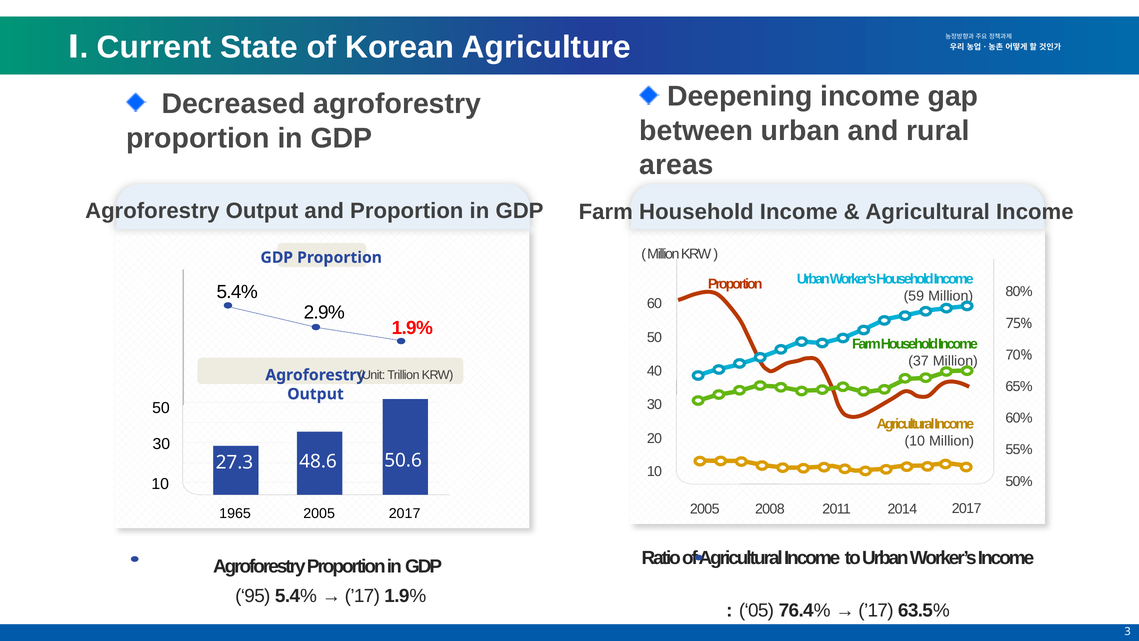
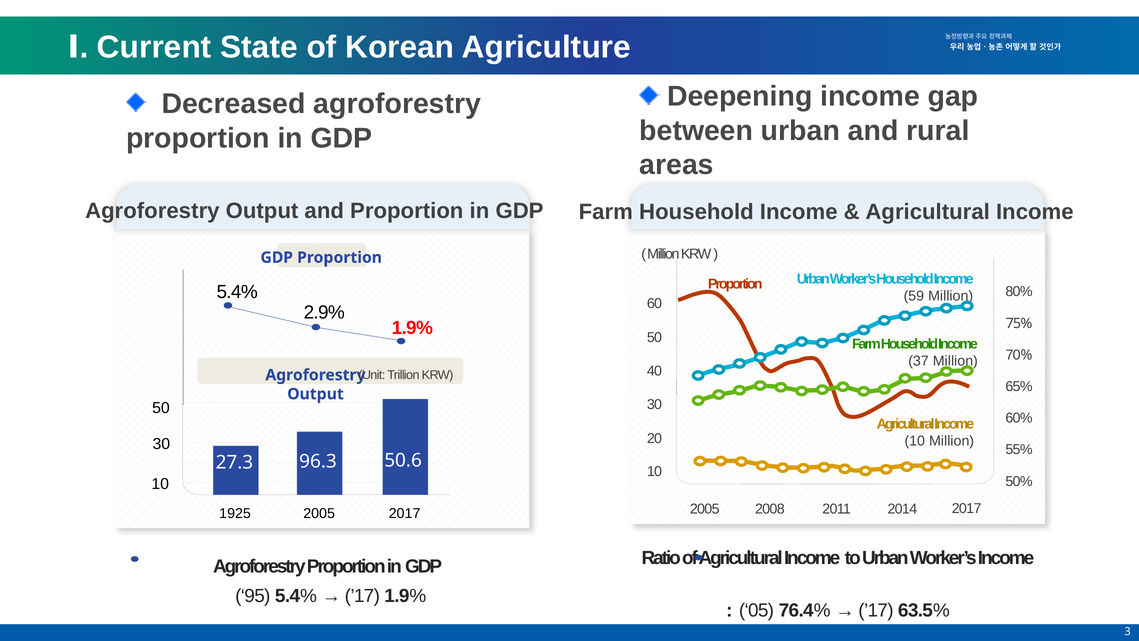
48.6: 48.6 -> 96.3
1965: 1965 -> 1925
